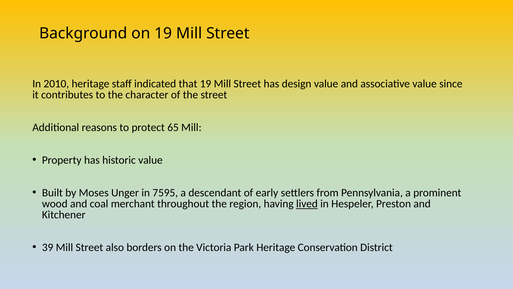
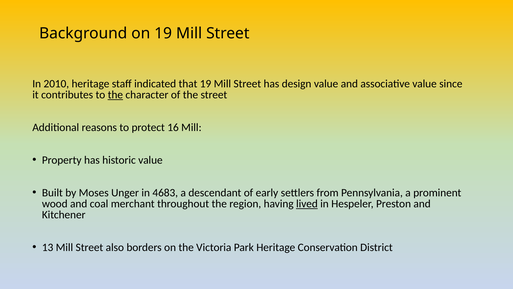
the at (115, 95) underline: none -> present
65: 65 -> 16
7595: 7595 -> 4683
39: 39 -> 13
